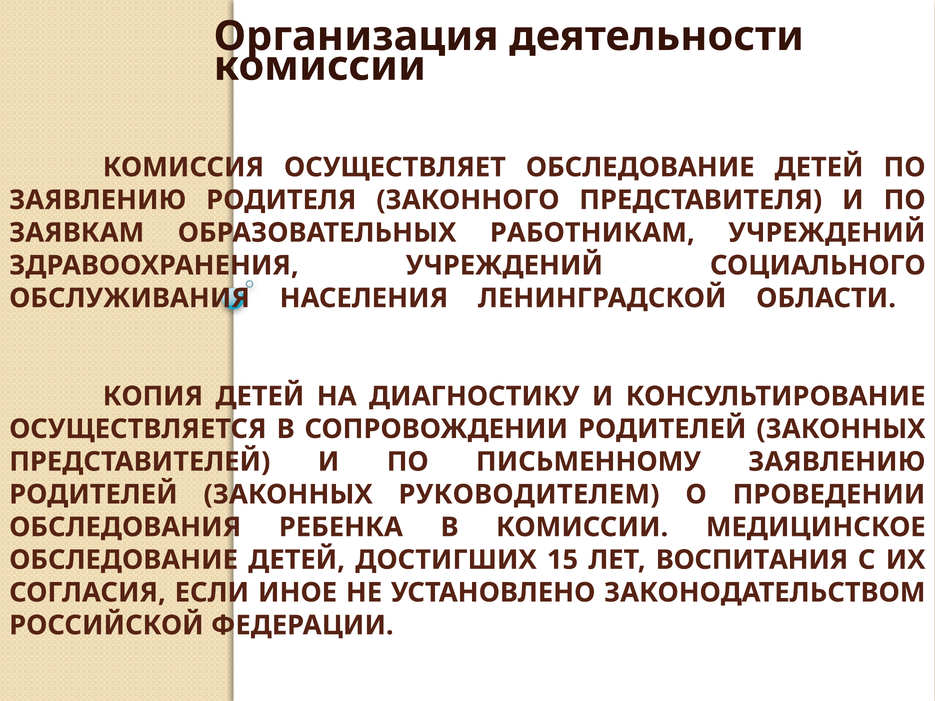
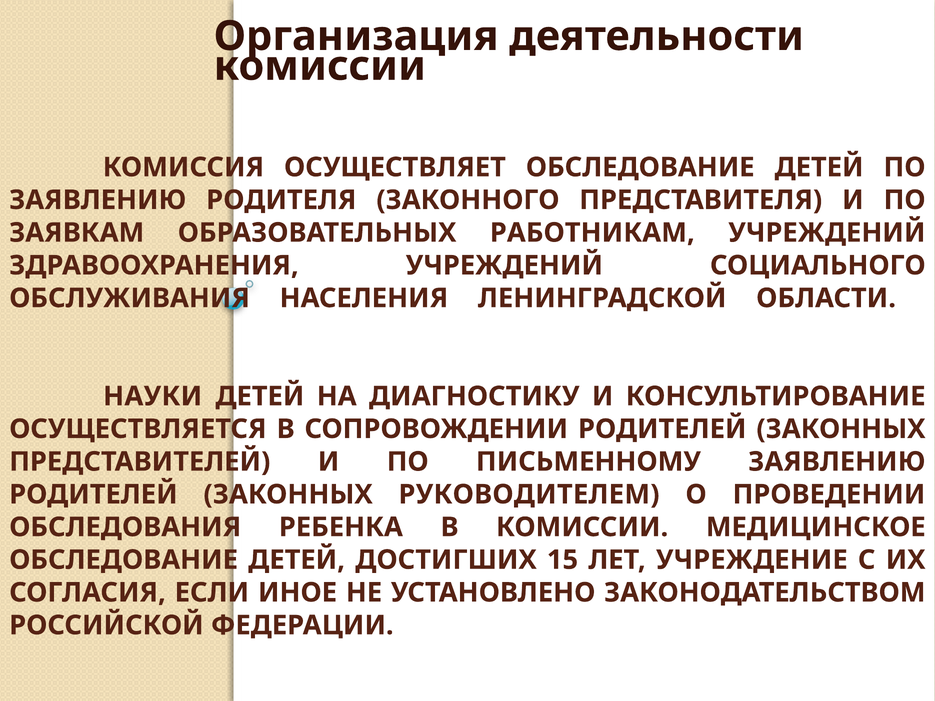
КОПИЯ: КОПИЯ -> НАУКИ
ВОСПИТАНИЯ: ВОСПИТАНИЯ -> УЧРЕЖДЕНИЕ
